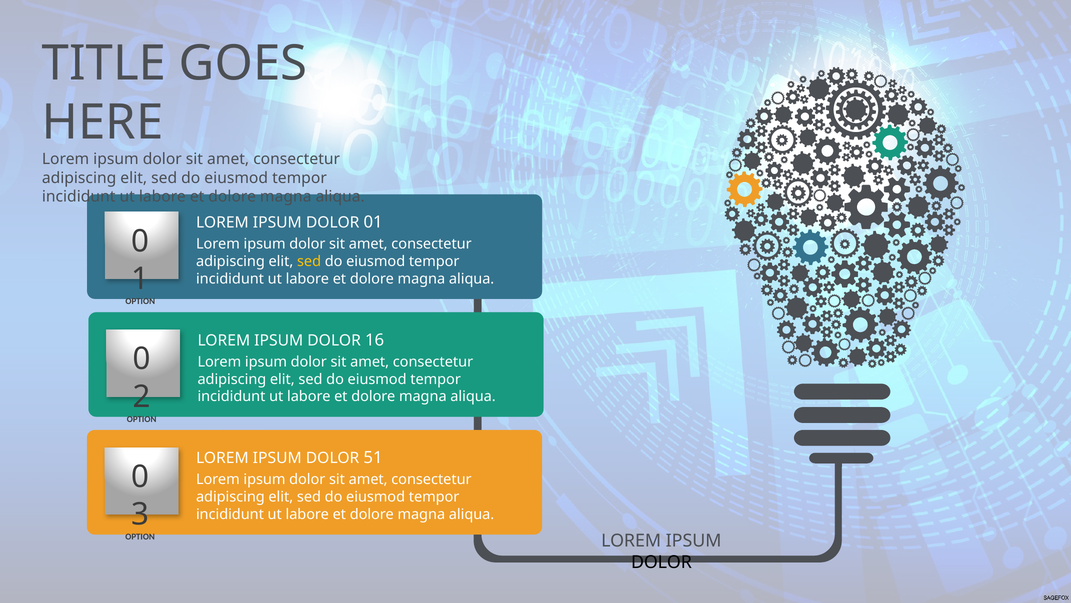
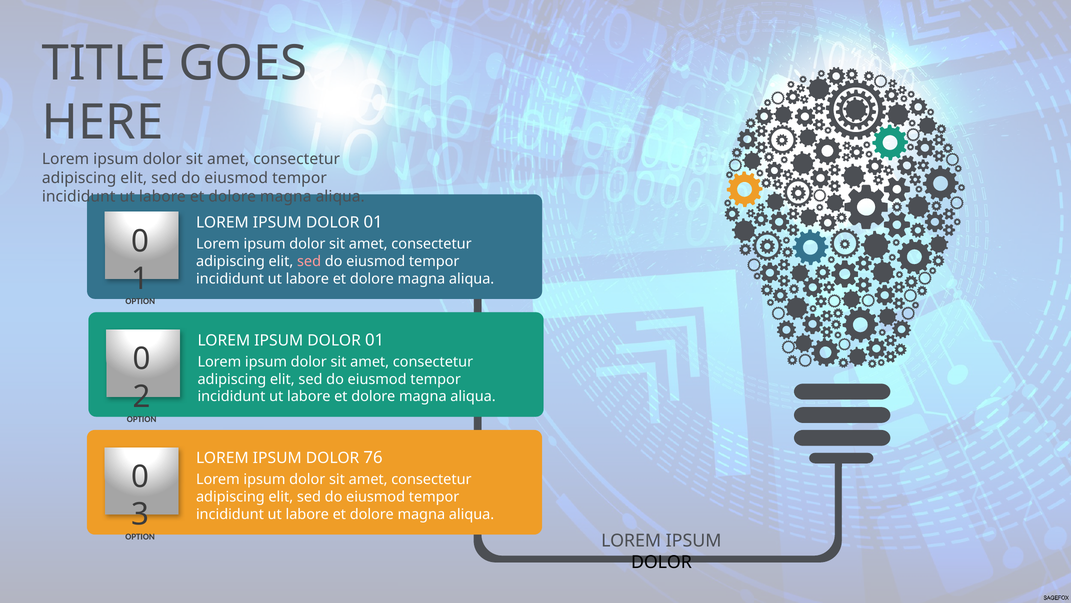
sed at (309, 261) colour: yellow -> pink
16 at (375, 340): 16 -> 01
51: 51 -> 76
